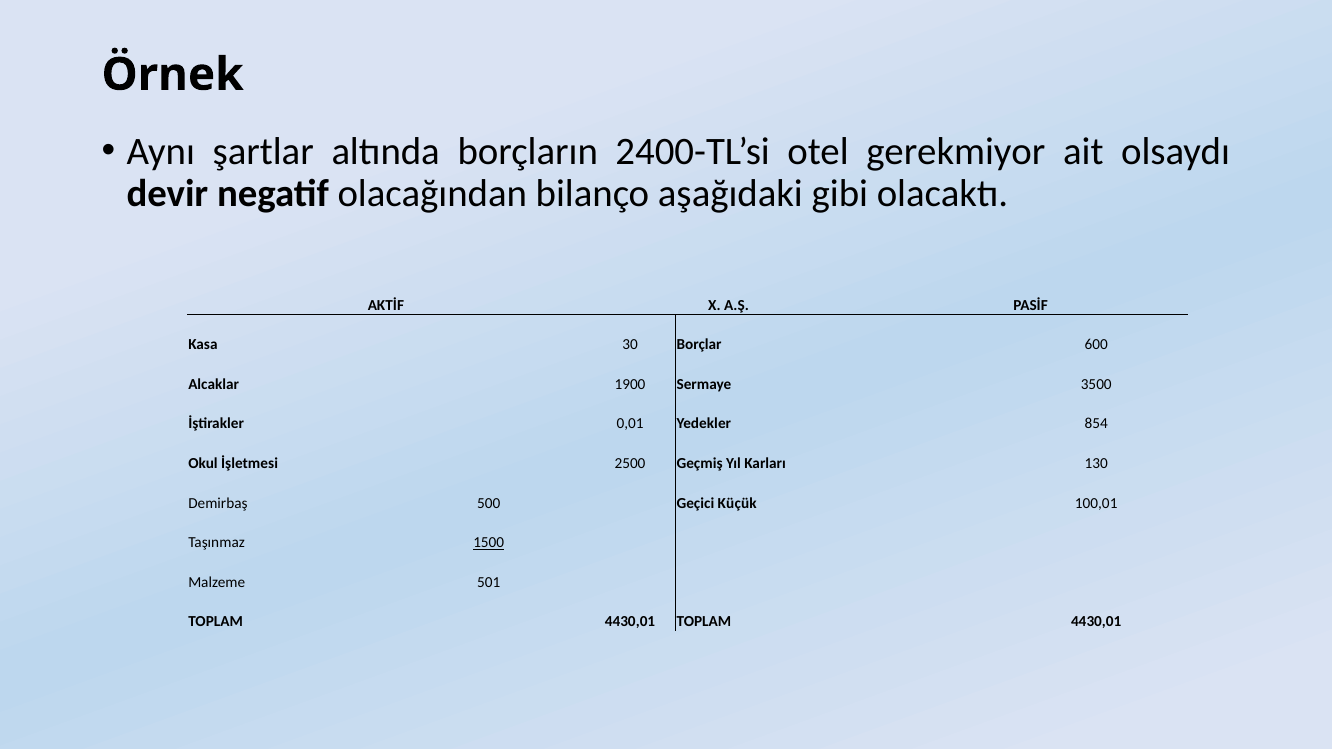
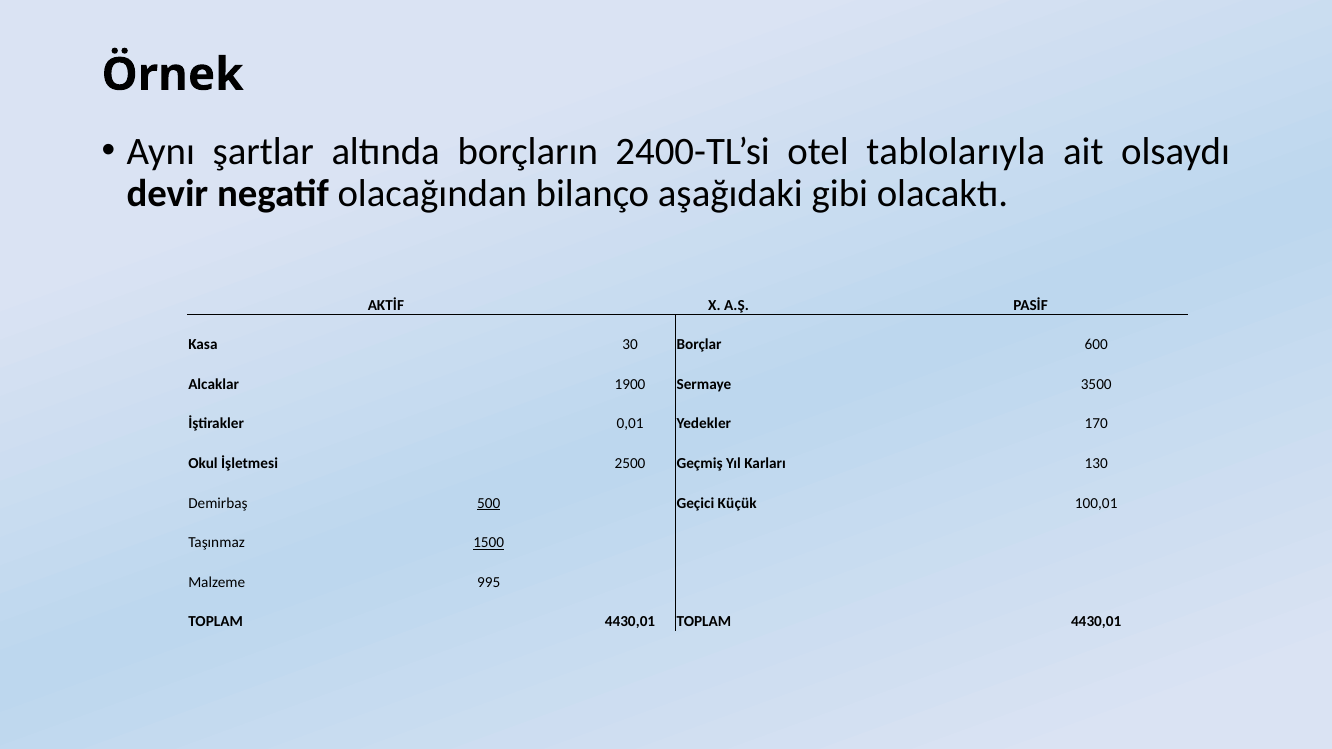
gerekmiyor: gerekmiyor -> tablolarıyla
854: 854 -> 170
500 underline: none -> present
501: 501 -> 995
